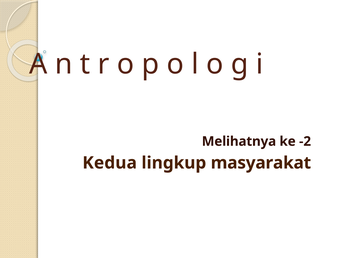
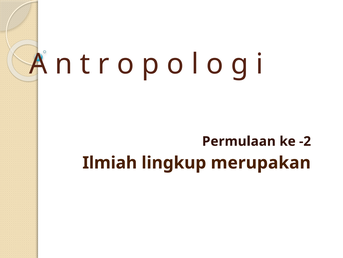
Melihatnya: Melihatnya -> Permulaan
Kedua: Kedua -> Ilmiah
masyarakat: masyarakat -> merupakan
